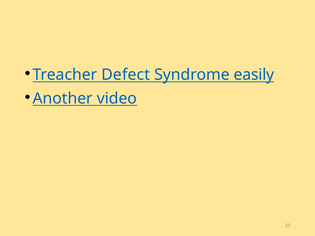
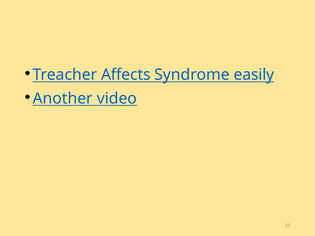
Defect: Defect -> Affects
